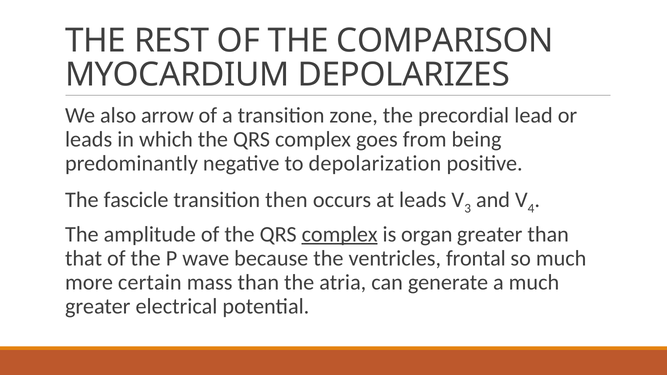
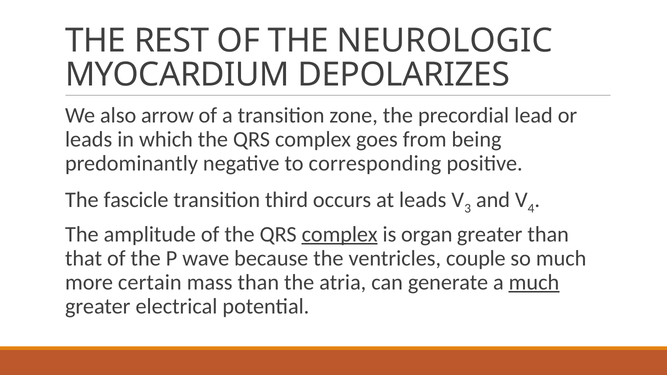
COMPARISON: COMPARISON -> NEUROLOGIC
depolarization: depolarization -> corresponding
then: then -> third
frontal: frontal -> couple
much at (534, 282) underline: none -> present
